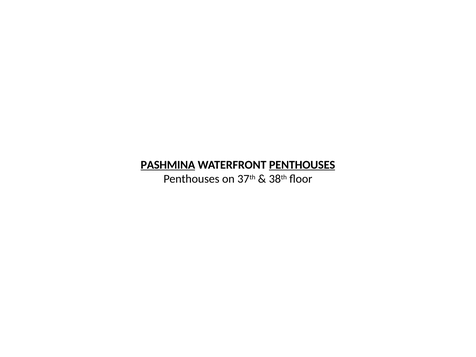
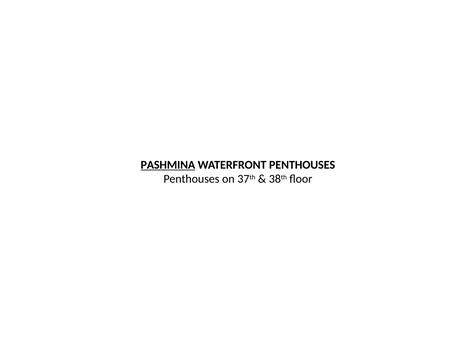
PENTHOUSES at (302, 165) underline: present -> none
